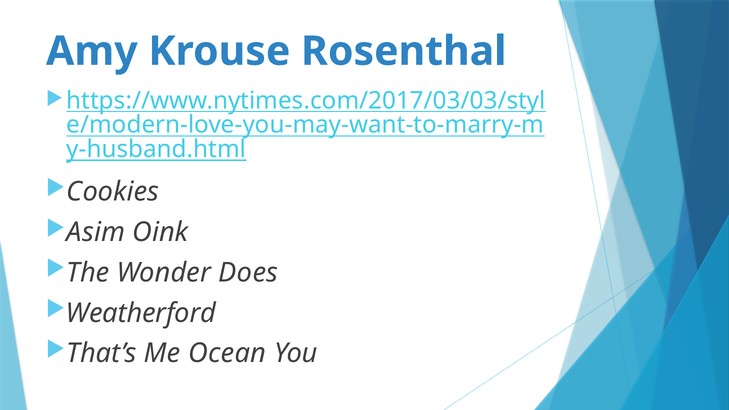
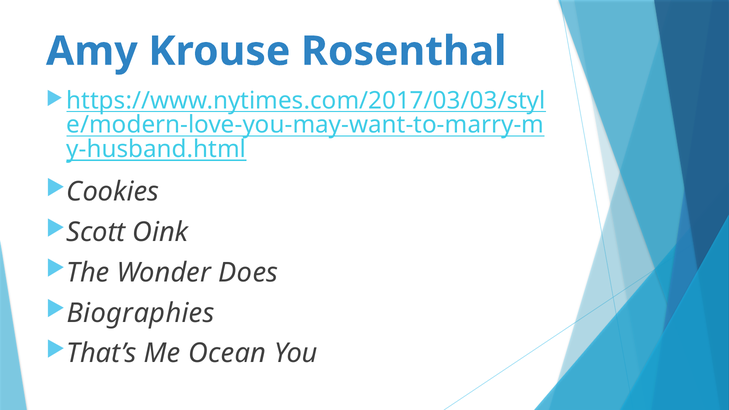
Asim: Asim -> Scott
Weatherford: Weatherford -> Biographies
